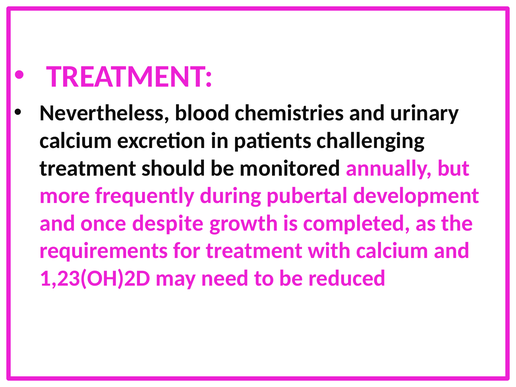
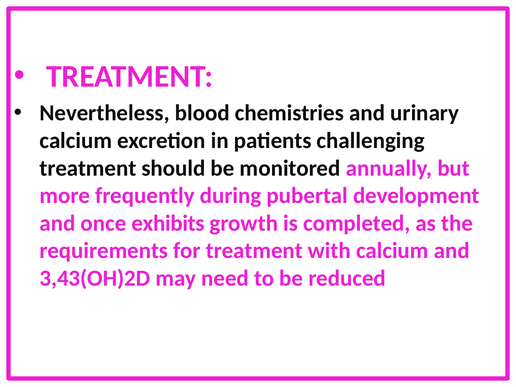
despite: despite -> exhibits
1,23(OH)2D: 1,23(OH)2D -> 3,43(OH)2D
